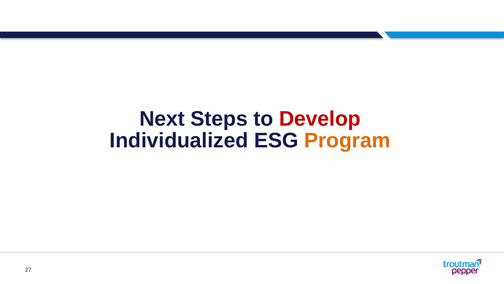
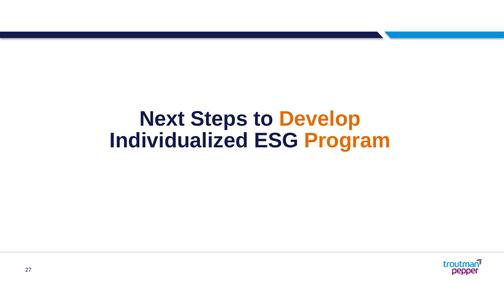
Develop colour: red -> orange
